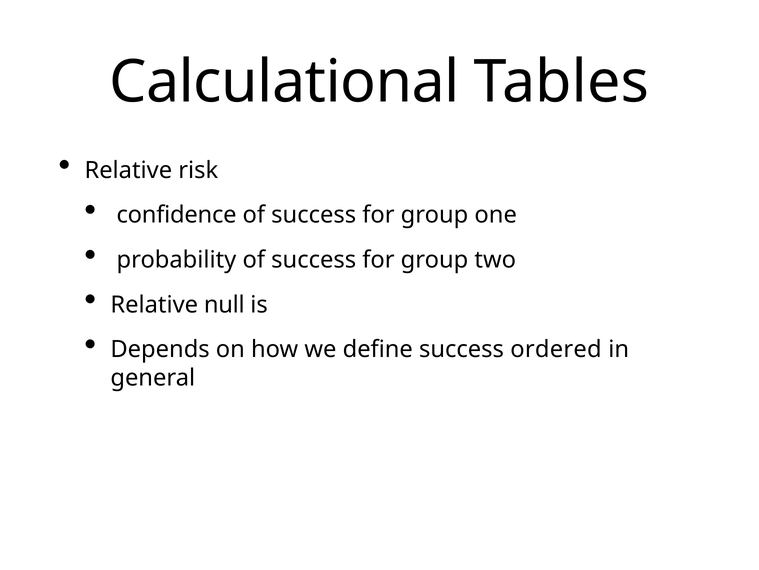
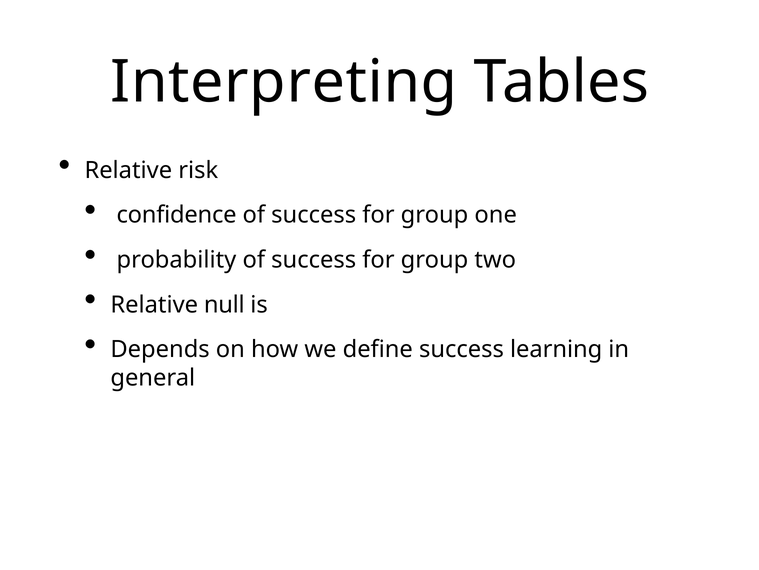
Calculational: Calculational -> Interpreting
ordered: ordered -> learning
